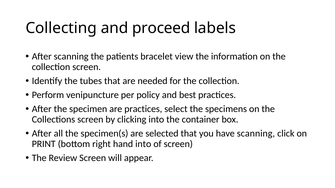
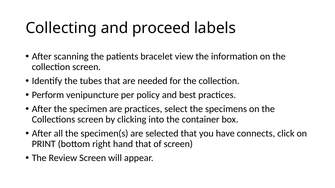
have scanning: scanning -> connects
hand into: into -> that
